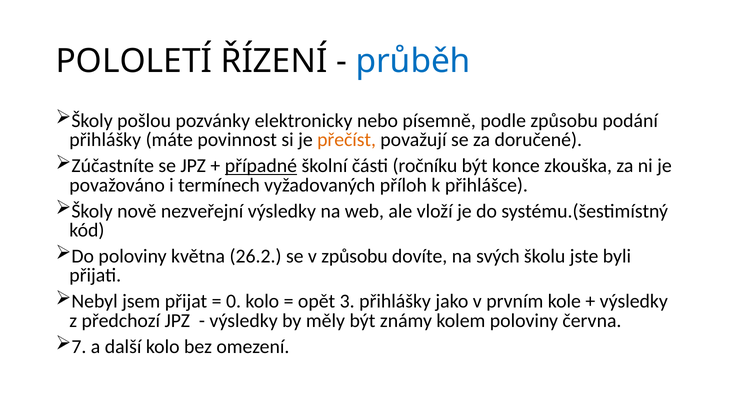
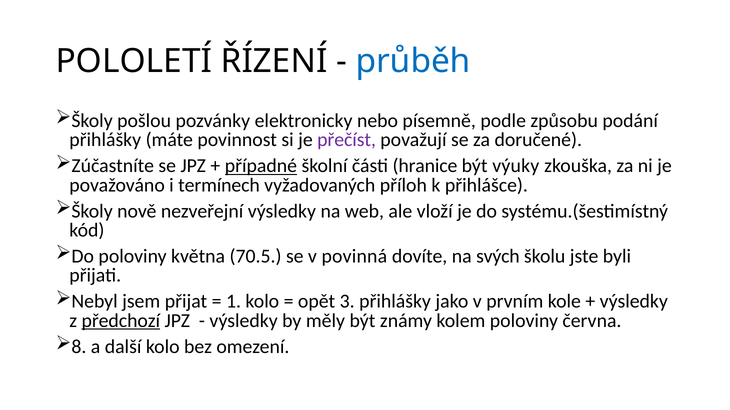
přečíst colour: orange -> purple
ročníku: ročníku -> hranice
konce: konce -> výuky
26.2: 26.2 -> 70.5
v způsobu: způsobu -> povinná
0: 0 -> 1
předchozí underline: none -> present
7: 7 -> 8
